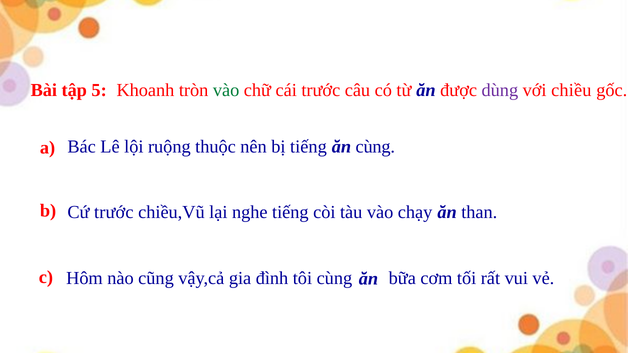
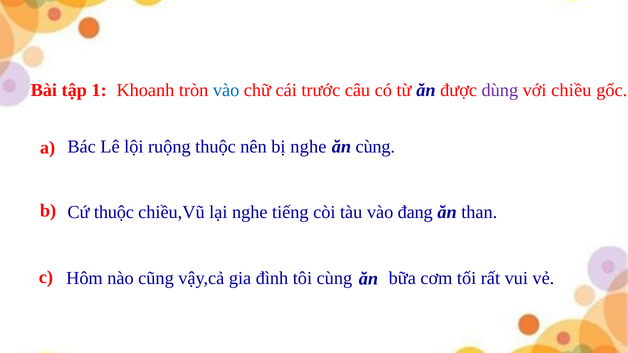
5: 5 -> 1
vào at (226, 90) colour: green -> blue
bị tiếng: tiếng -> nghe
Cứ trước: trước -> thuộc
chạy: chạy -> đang
